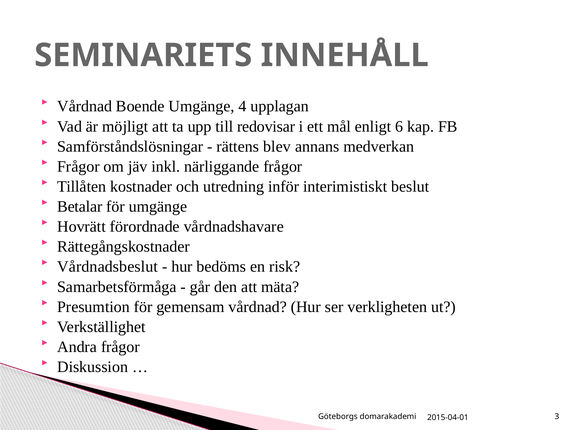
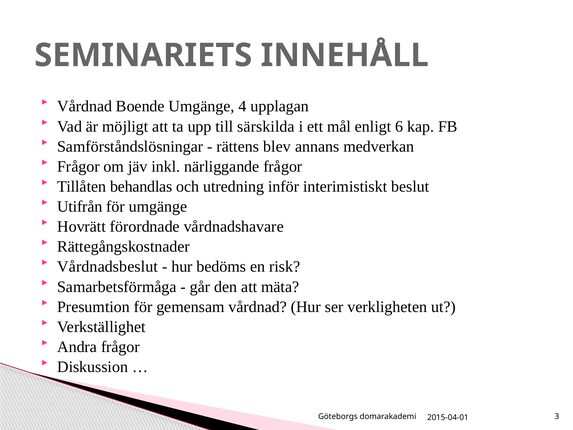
redovisar: redovisar -> särskilda
kostnader: kostnader -> behandlas
Betalar: Betalar -> Utifrån
